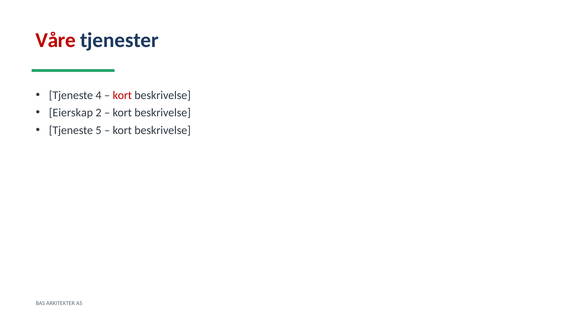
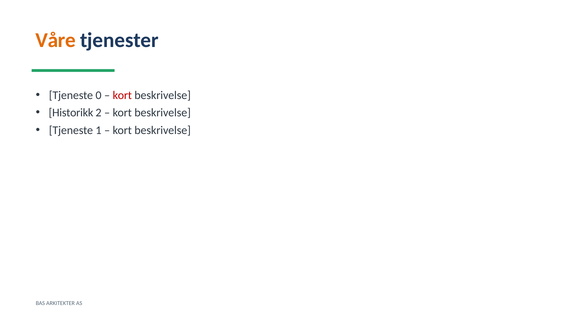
Våre colour: red -> orange
4: 4 -> 0
Eierskap: Eierskap -> Historikk
5: 5 -> 1
